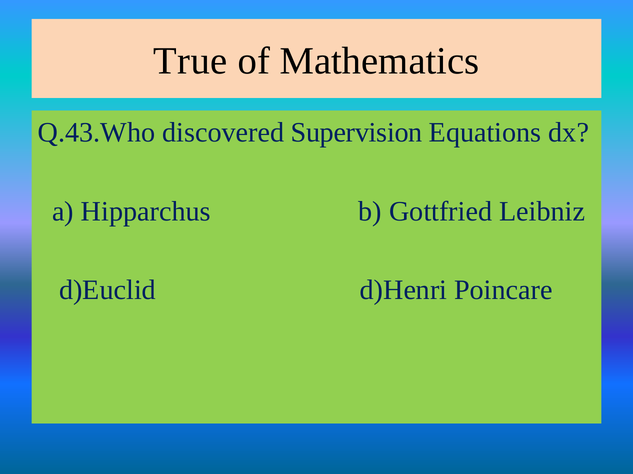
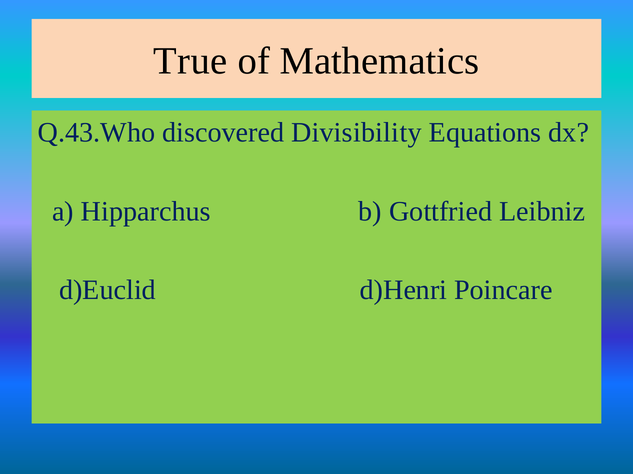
Supervision: Supervision -> Divisibility
